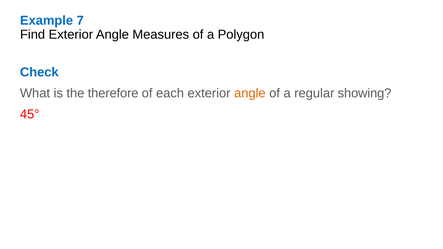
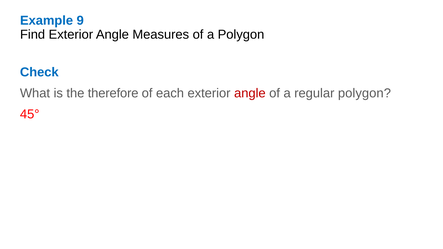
7: 7 -> 9
angle at (250, 93) colour: orange -> red
regular showing: showing -> polygon
